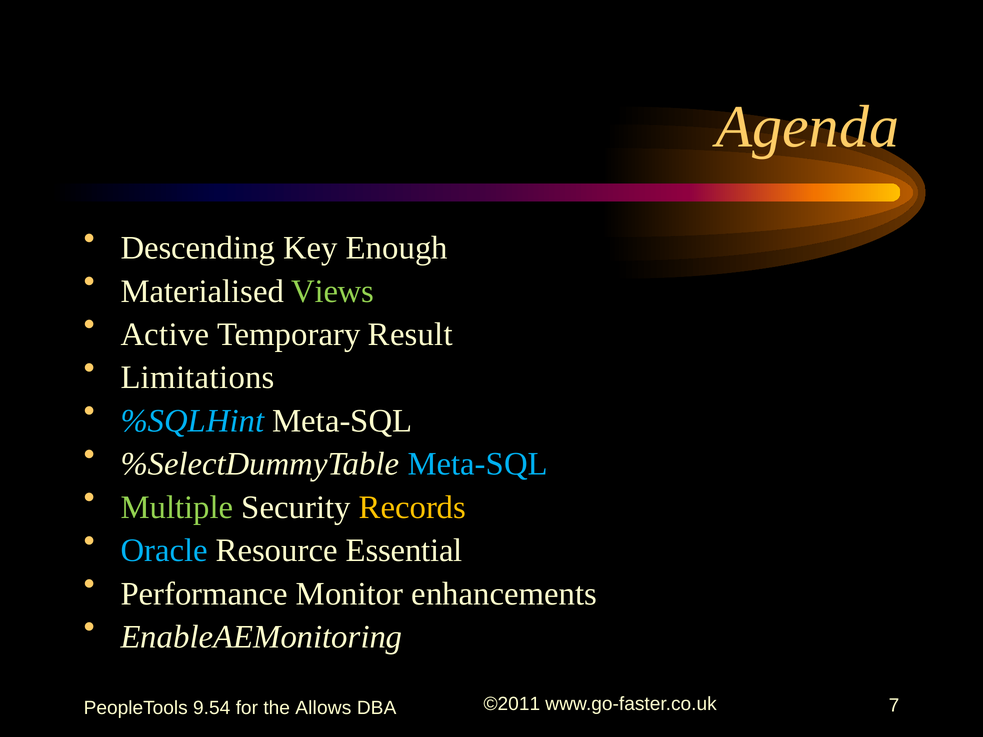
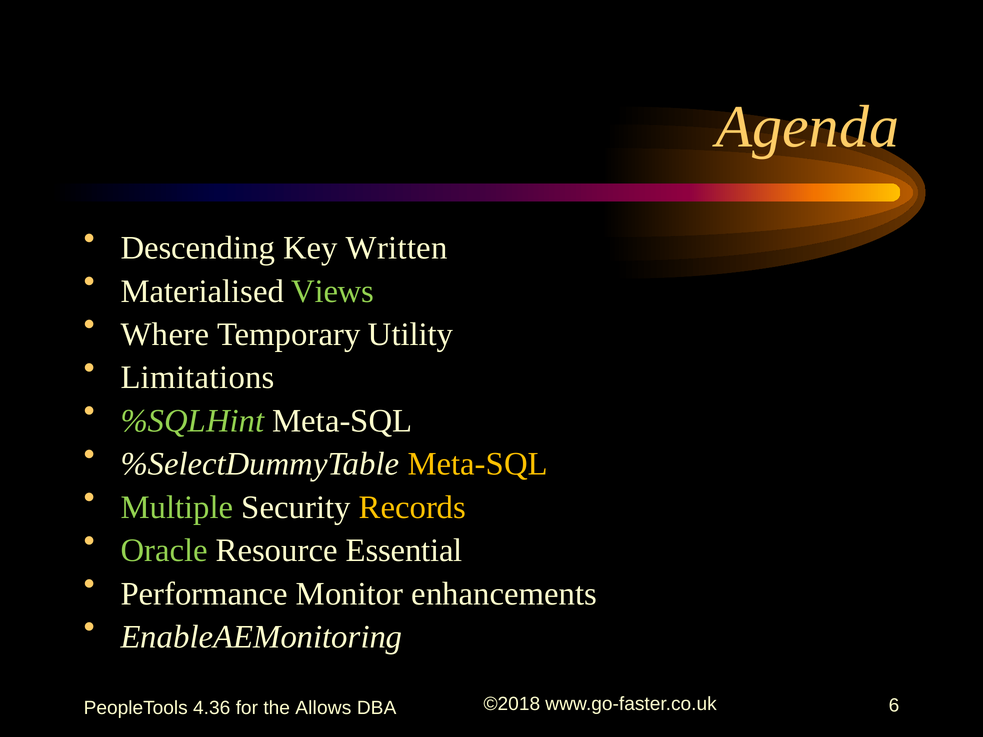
Enough: Enough -> Written
Active: Active -> Where
Result: Result -> Utility
%SQLHint colour: light blue -> light green
Meta-SQL at (478, 464) colour: light blue -> yellow
Oracle colour: light blue -> light green
9.54: 9.54 -> 4.36
©2011: ©2011 -> ©2018
7: 7 -> 6
